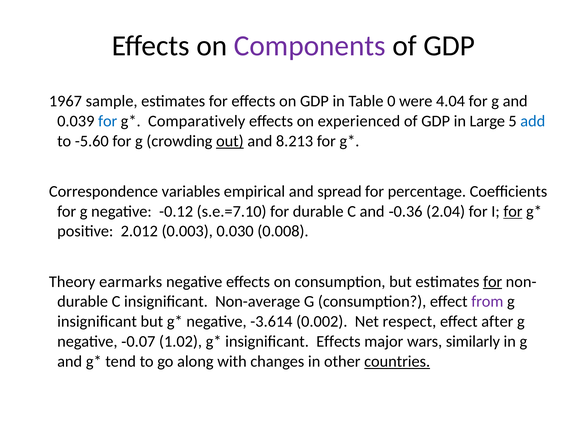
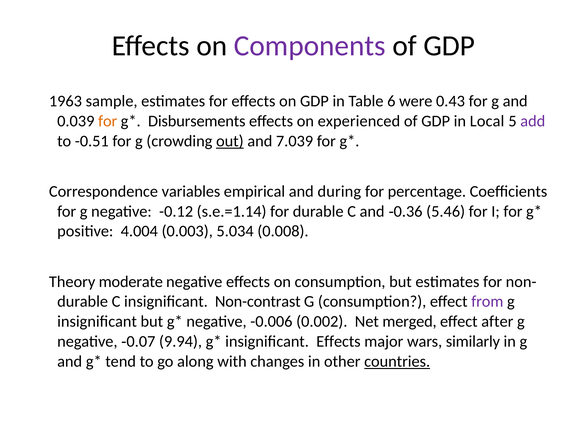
1967: 1967 -> 1963
0: 0 -> 6
4.04: 4.04 -> 0.43
for at (108, 121) colour: blue -> orange
Comparatively: Comparatively -> Disbursements
Large: Large -> Local
add colour: blue -> purple
-5.60: -5.60 -> -0.51
8.213: 8.213 -> 7.039
spread: spread -> during
s.e.=7.10: s.e.=7.10 -> s.e.=1.14
2.04: 2.04 -> 5.46
for at (513, 211) underline: present -> none
2.012: 2.012 -> 4.004
0.030: 0.030 -> 5.034
earmarks: earmarks -> moderate
for at (493, 282) underline: present -> none
Non-average: Non-average -> Non-contrast
-3.614: -3.614 -> -0.006
respect: respect -> merged
1.02: 1.02 -> 9.94
